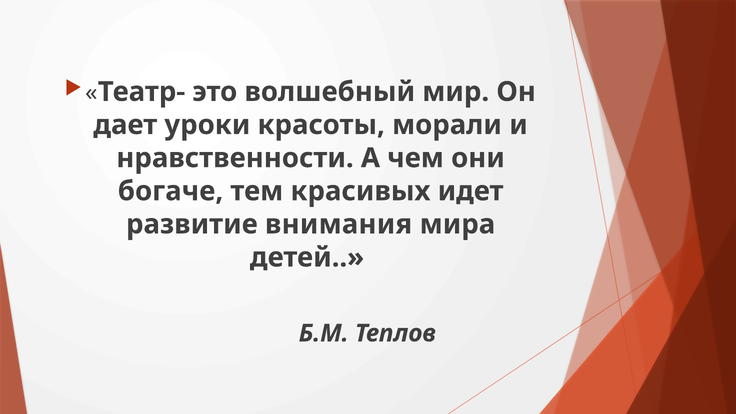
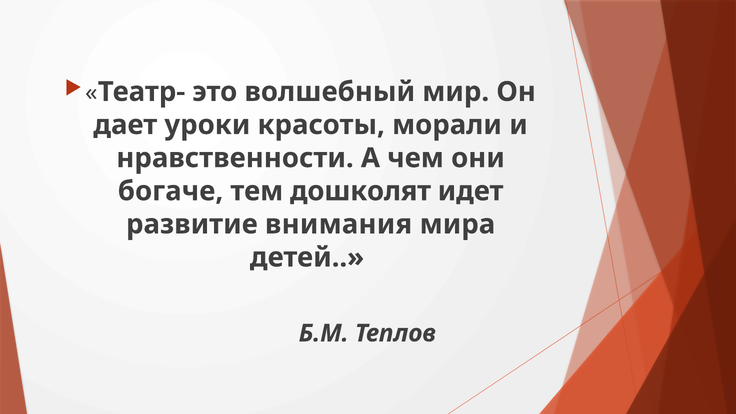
красивых: красивых -> дошколят
